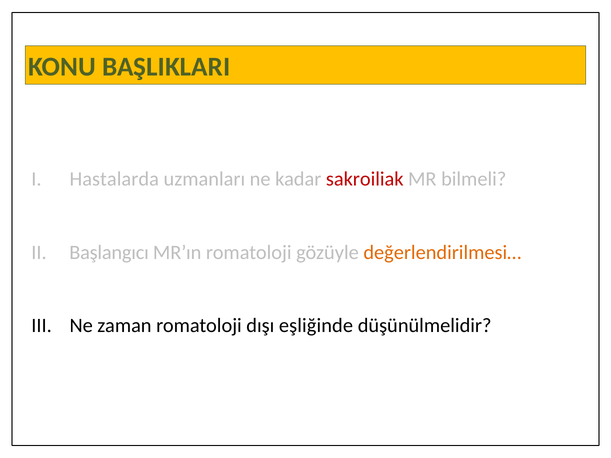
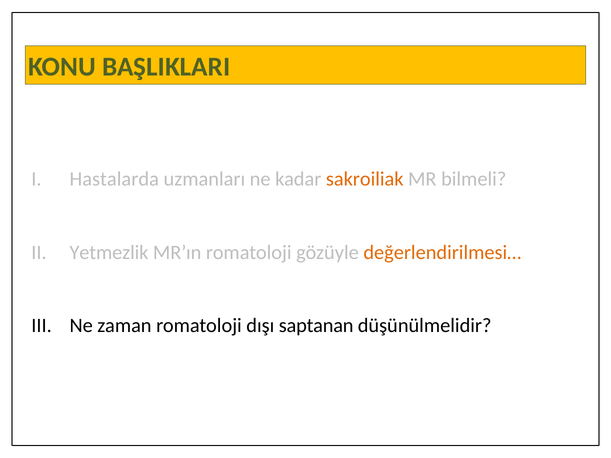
sakroiliak colour: red -> orange
Başlangıcı: Başlangıcı -> Yetmezlik
eşliğinde: eşliğinde -> saptanan
